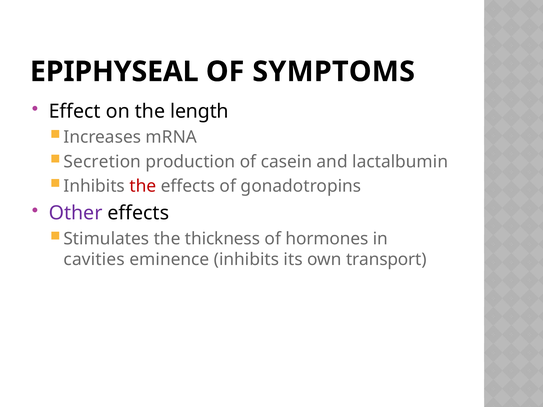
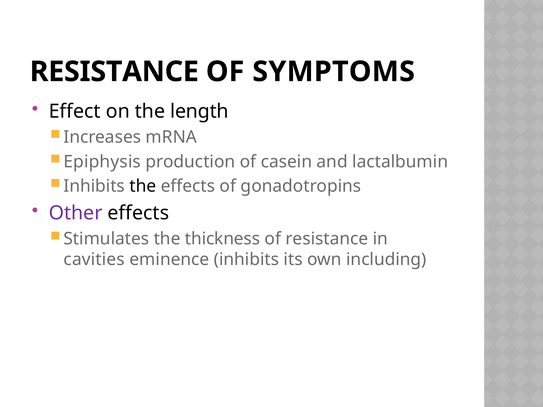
EPIPHYSEAL at (114, 72): EPIPHYSEAL -> RESISTANCE
Secretion: Secretion -> Epiphysis
the at (143, 186) colour: red -> black
of hormones: hormones -> resistance
transport: transport -> including
